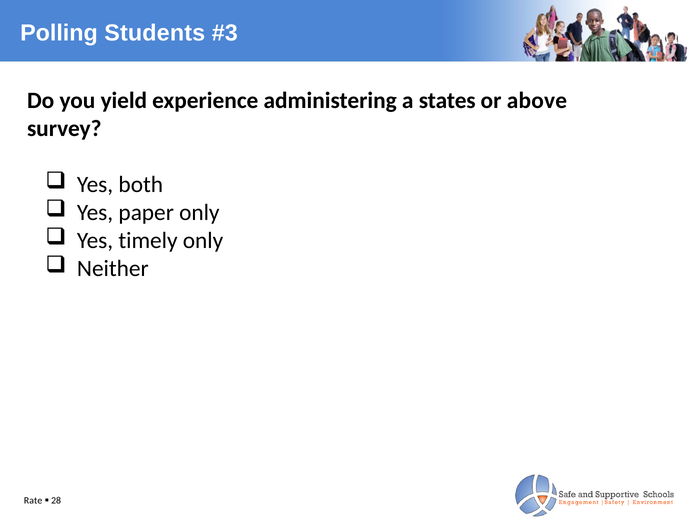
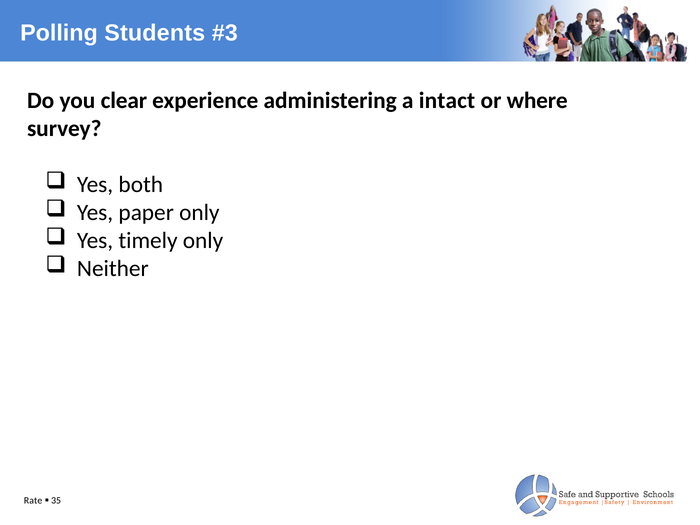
yield: yield -> clear
states: states -> intact
above: above -> where
28: 28 -> 35
